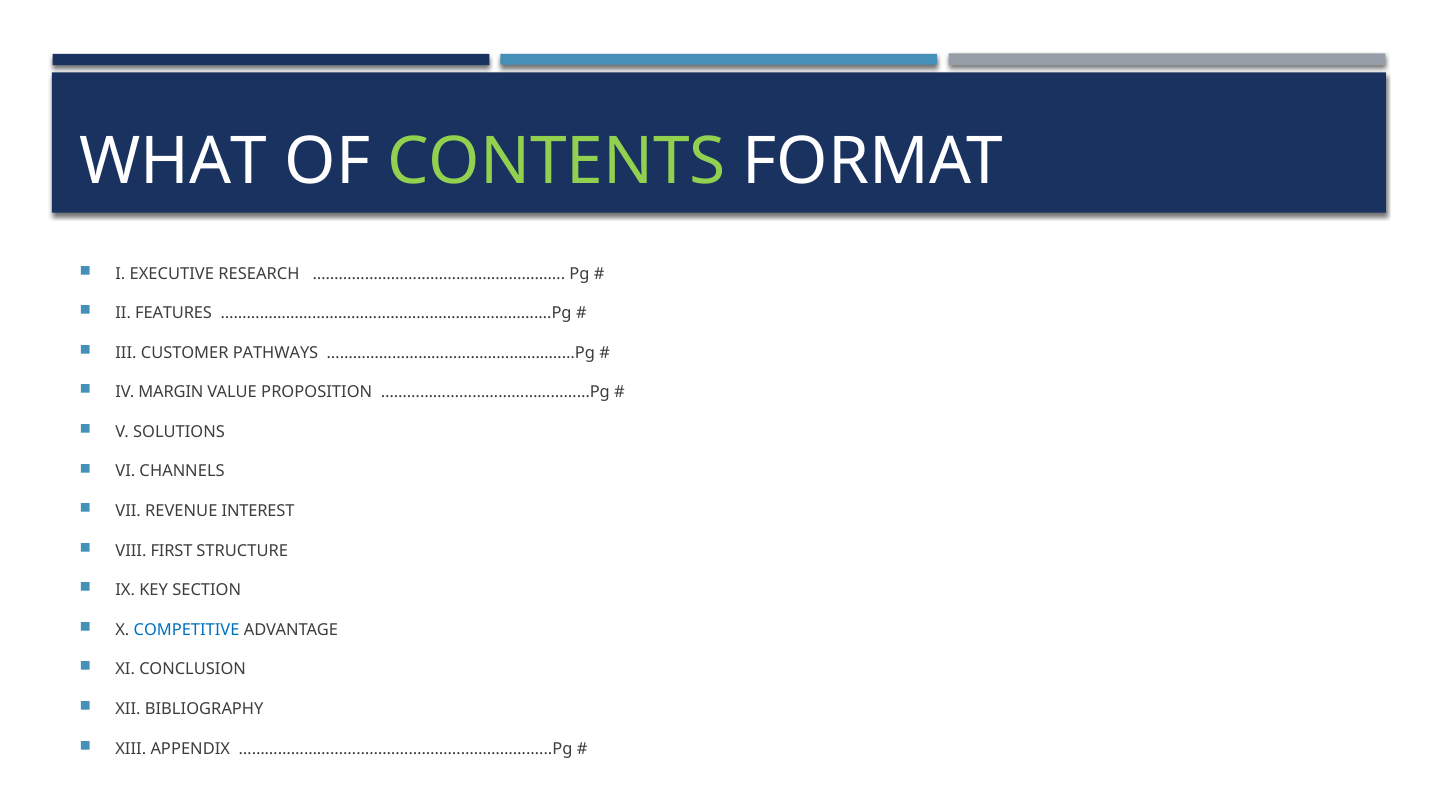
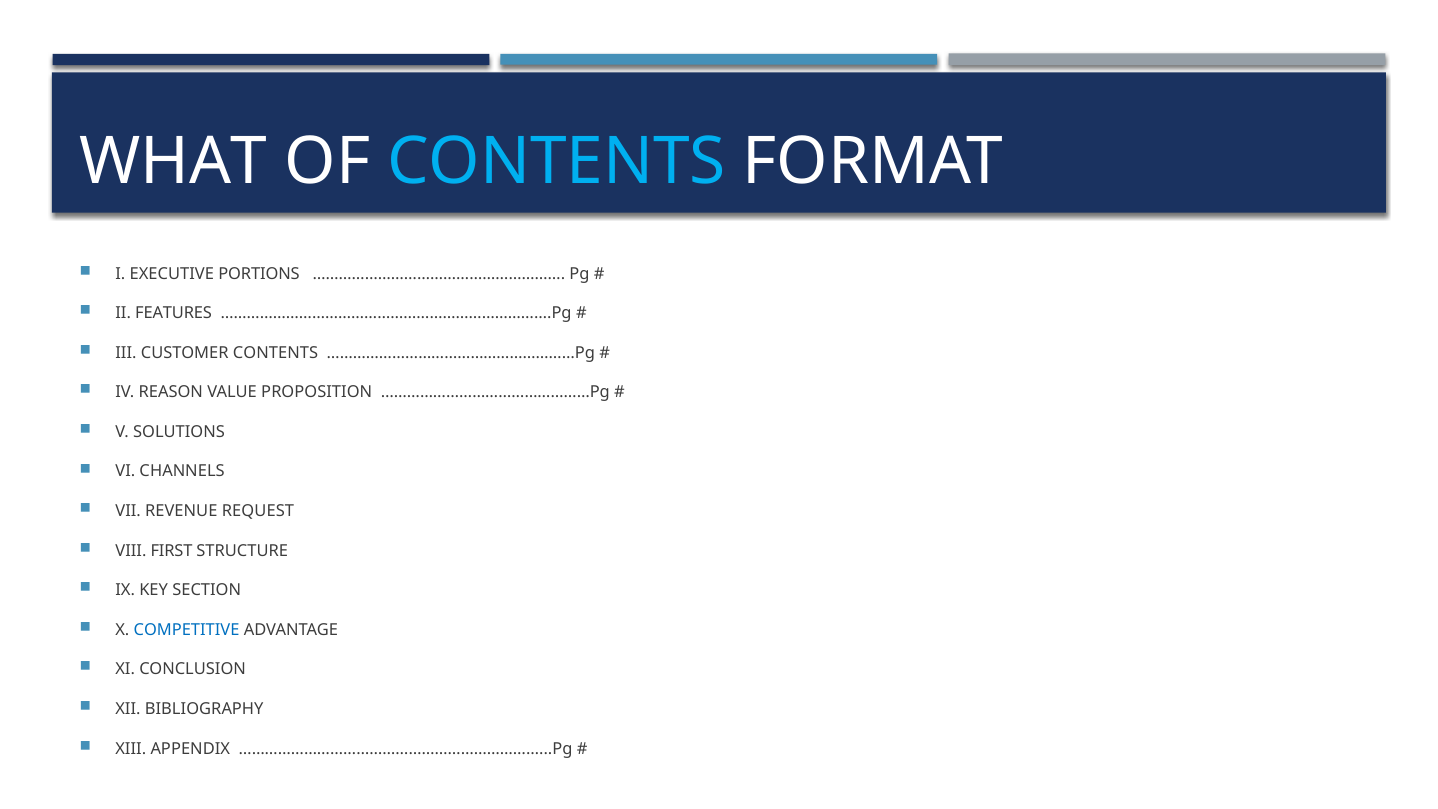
CONTENTS at (557, 162) colour: light green -> light blue
RESEARCH: RESEARCH -> PORTIONS
CUSTOMER PATHWAYS: PATHWAYS -> CONTENTS
MARGIN: MARGIN -> REASON
INTEREST: INTEREST -> REQUEST
